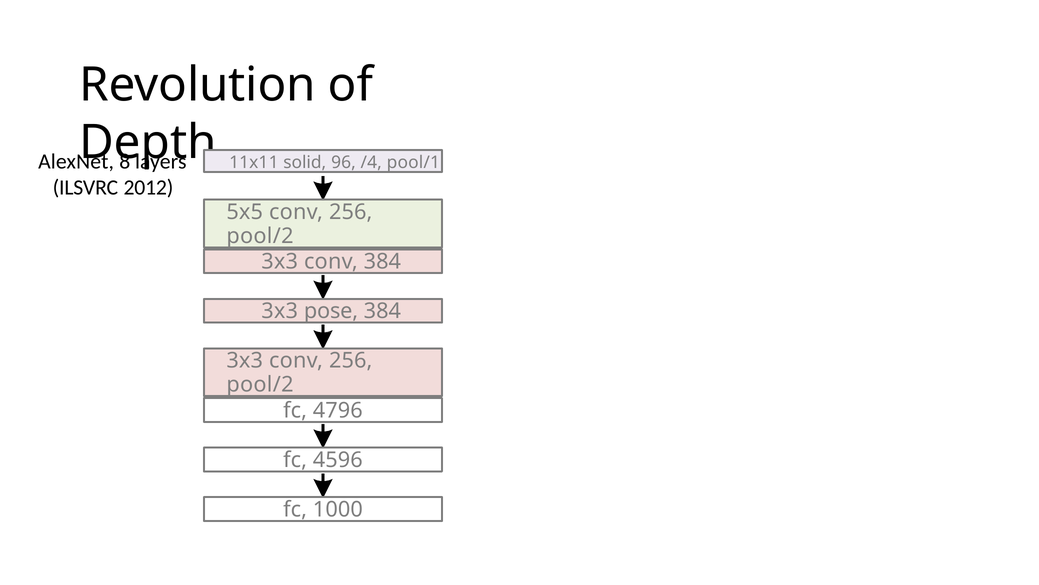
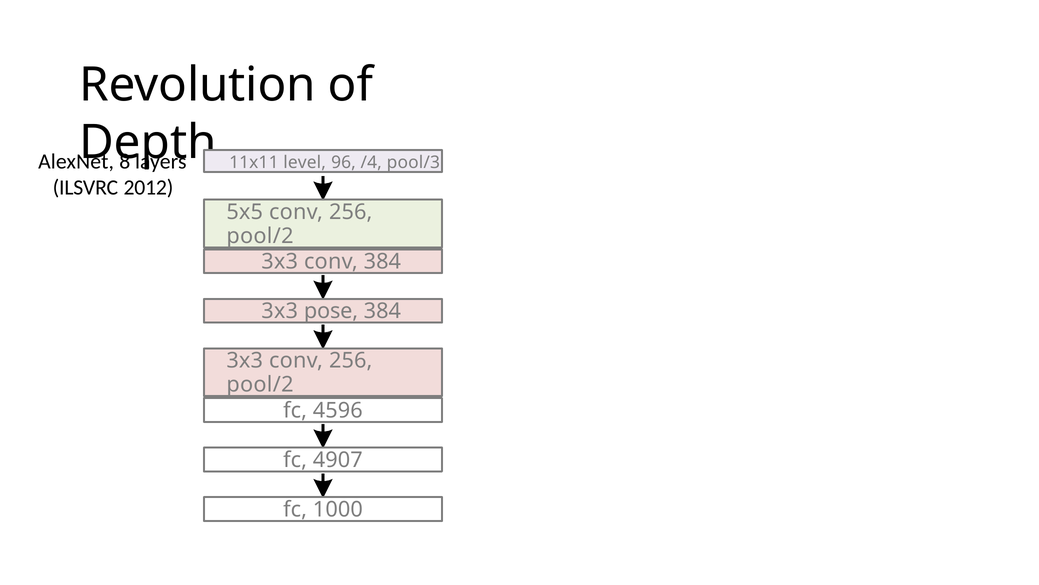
solid: solid -> level
pool/1: pool/1 -> pool/3
4796: 4796 -> 4596
4596: 4596 -> 4907
